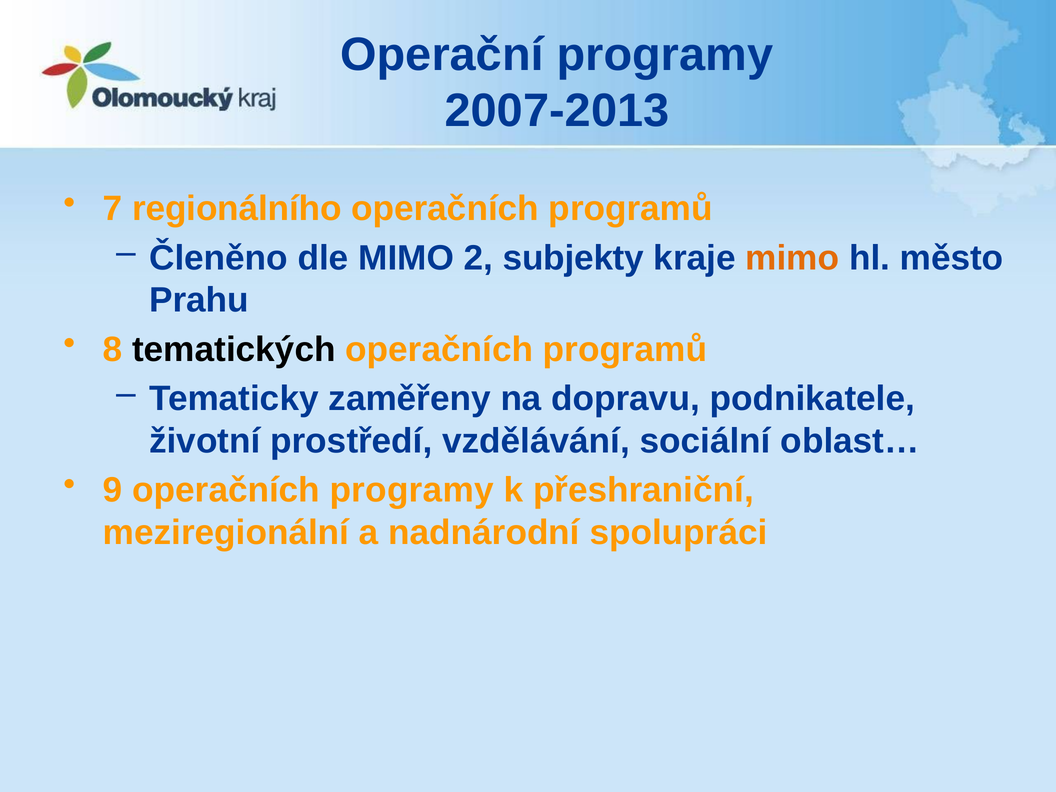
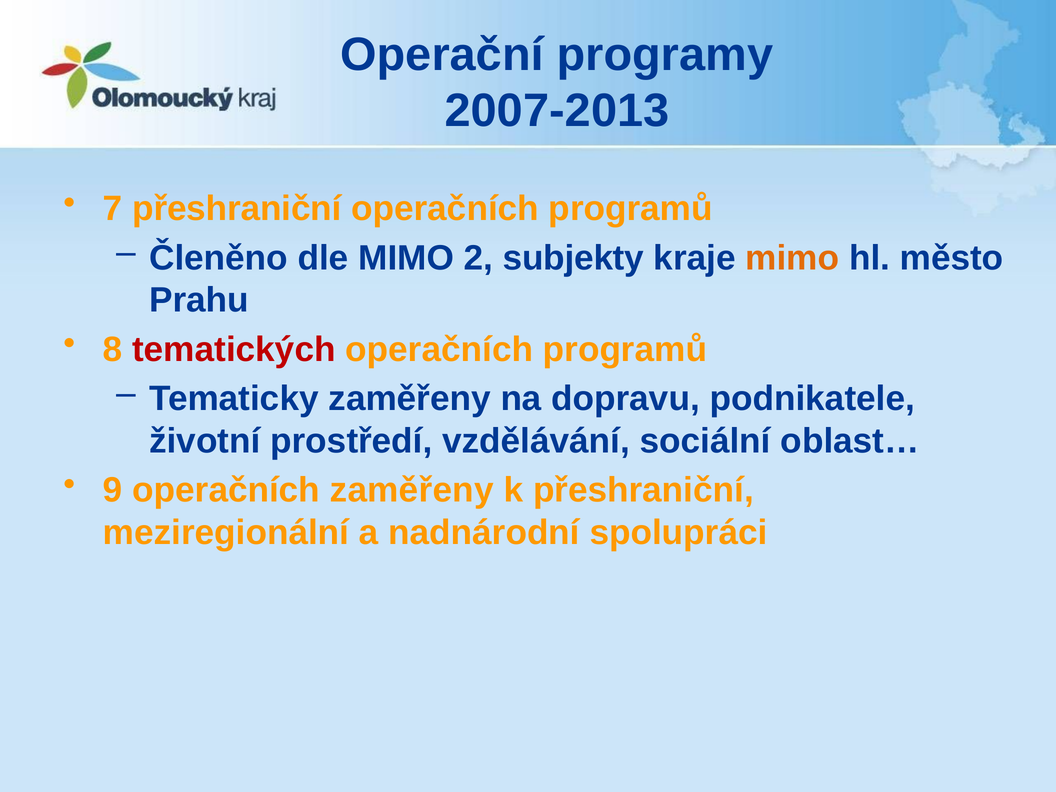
7 regionálního: regionálního -> přeshraniční
tematických colour: black -> red
operačních programy: programy -> zaměřeny
